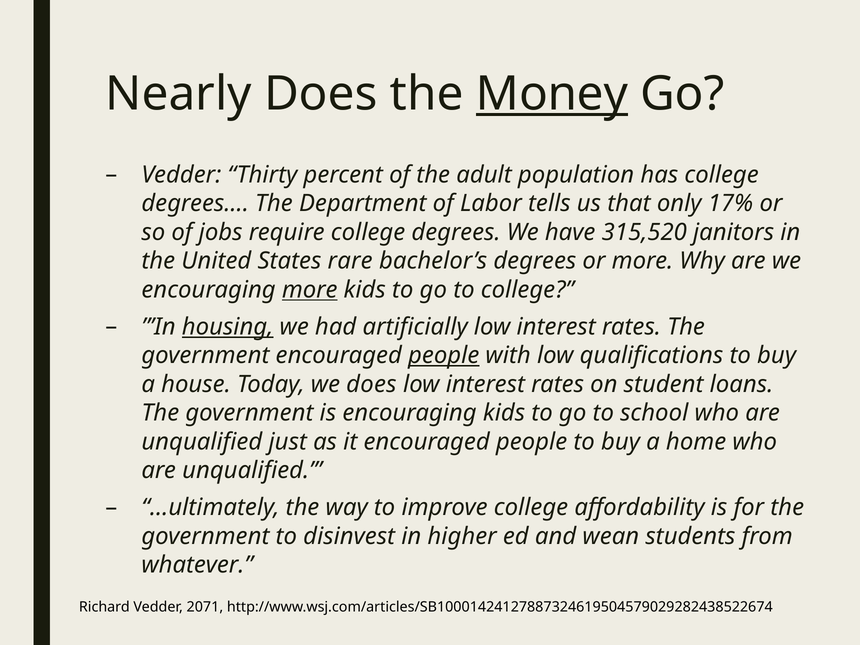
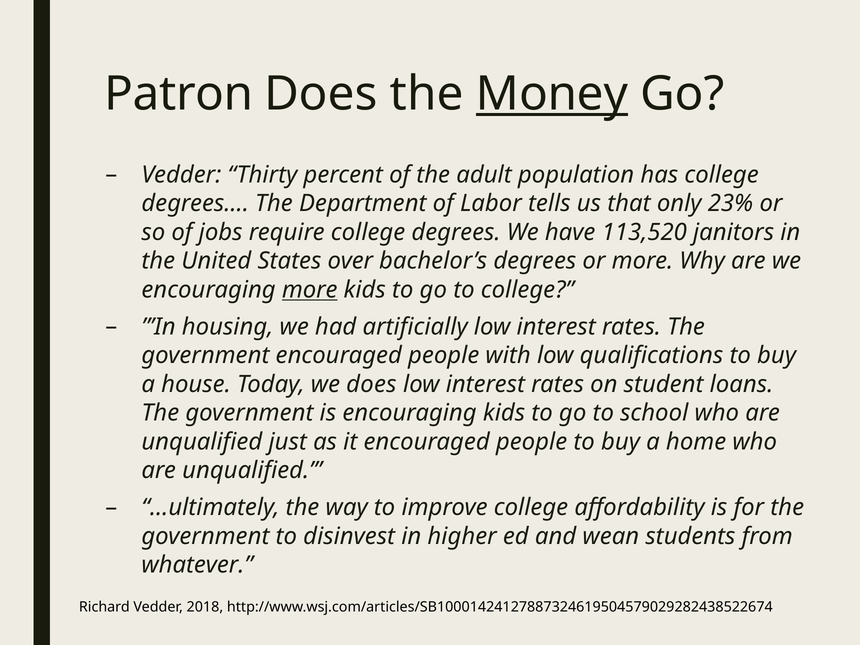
Nearly: Nearly -> Patron
17%: 17% -> 23%
315,520: 315,520 -> 113,520
rare: rare -> over
housing underline: present -> none
people at (444, 355) underline: present -> none
2071: 2071 -> 2018
